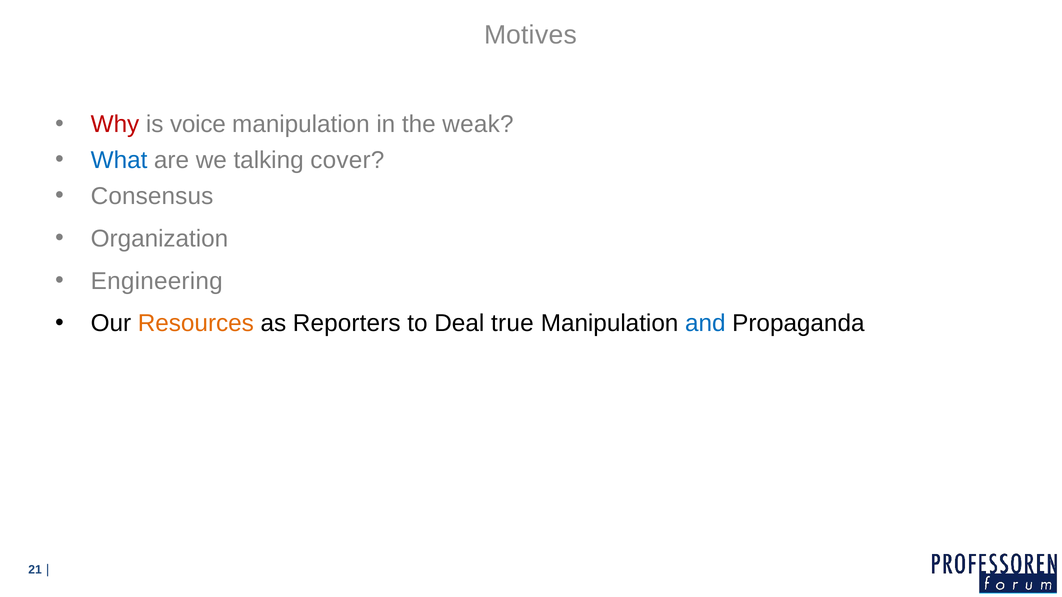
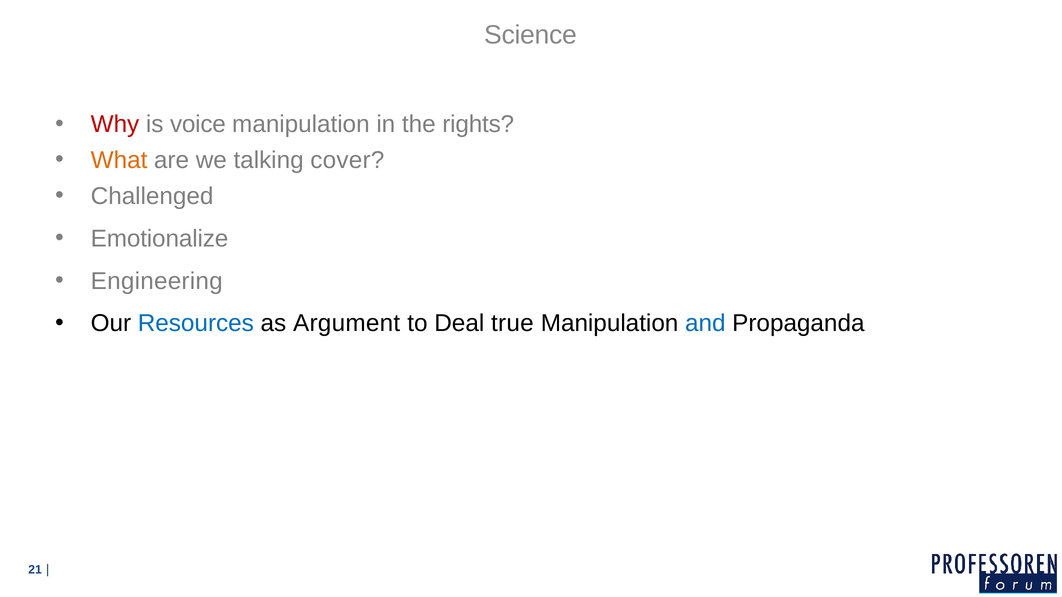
Motives: Motives -> Science
weak: weak -> rights
What colour: blue -> orange
Consensus: Consensus -> Challenged
Organization: Organization -> Emotionalize
Resources colour: orange -> blue
Reporters: Reporters -> Argument
